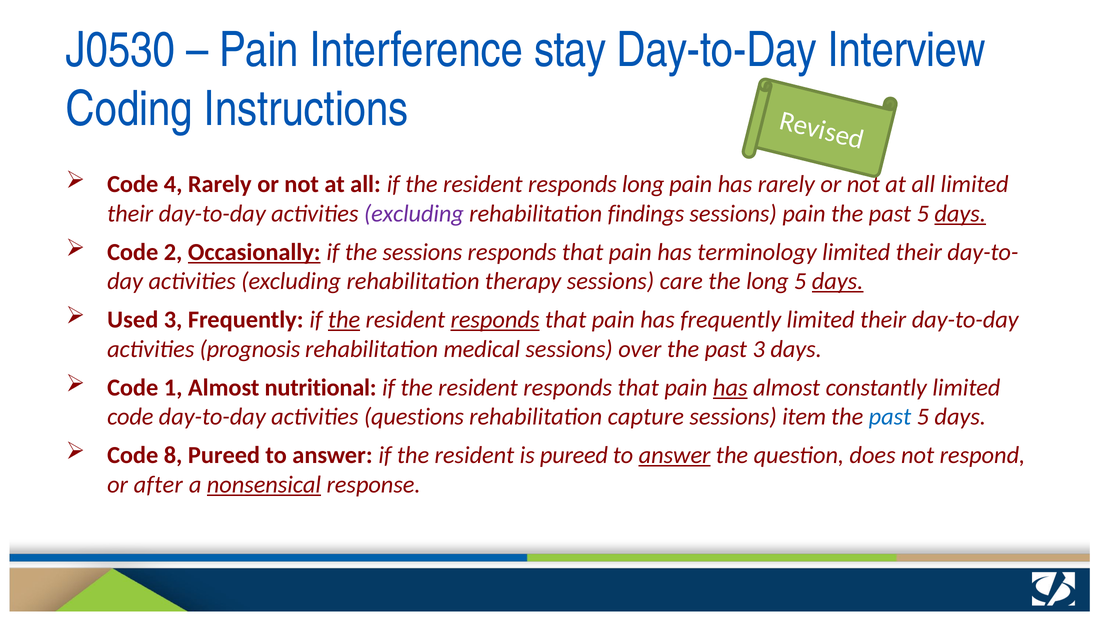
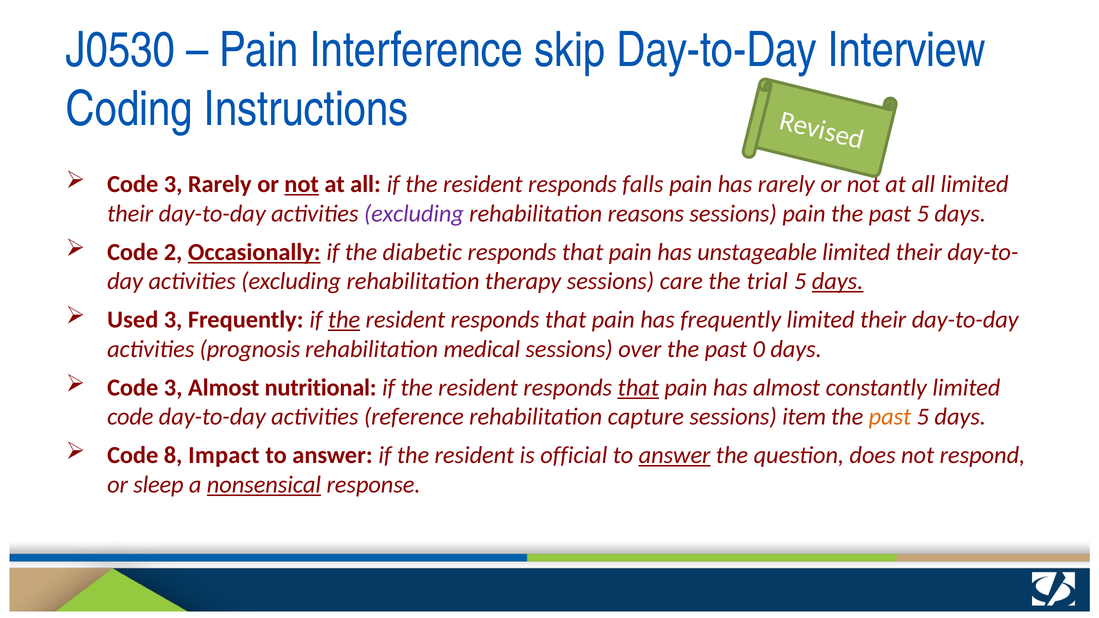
stay: stay -> skip
4 at (173, 184): 4 -> 3
not at (302, 184) underline: none -> present
responds long: long -> falls
findings: findings -> reasons
days at (960, 214) underline: present -> none
the sessions: sessions -> diabetic
terminology: terminology -> unstageable
the long: long -> trial
responds at (495, 320) underline: present -> none
past 3: 3 -> 0
1 at (173, 388): 1 -> 3
that at (638, 388) underline: none -> present
has at (730, 388) underline: present -> none
questions: questions -> reference
past at (890, 417) colour: blue -> orange
8 Pureed: Pureed -> Impact
is pureed: pureed -> official
after: after -> sleep
